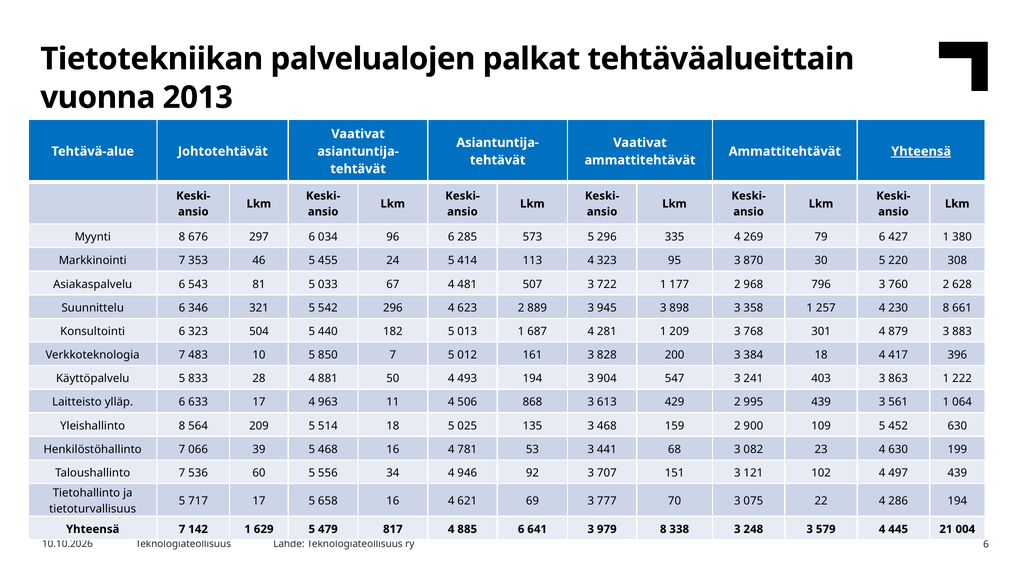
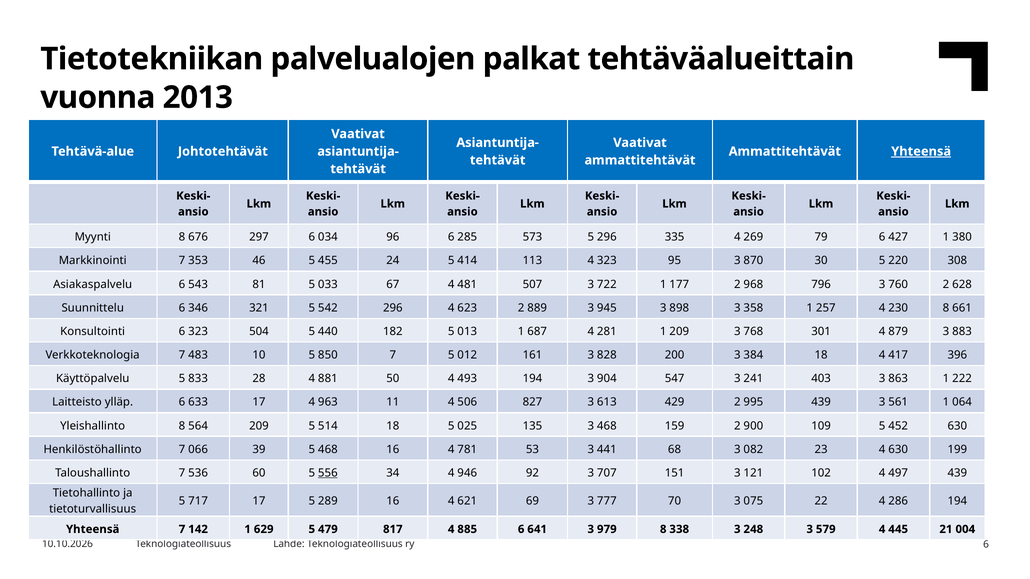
868: 868 -> 827
556 underline: none -> present
658: 658 -> 289
